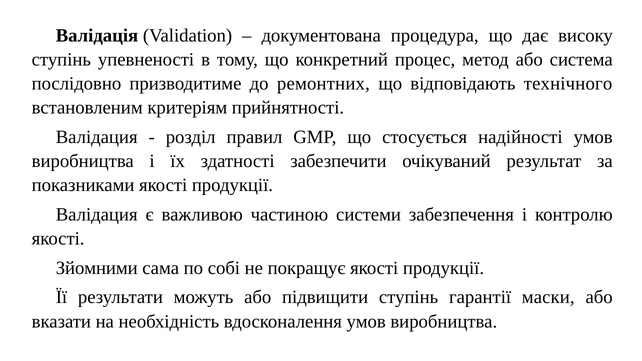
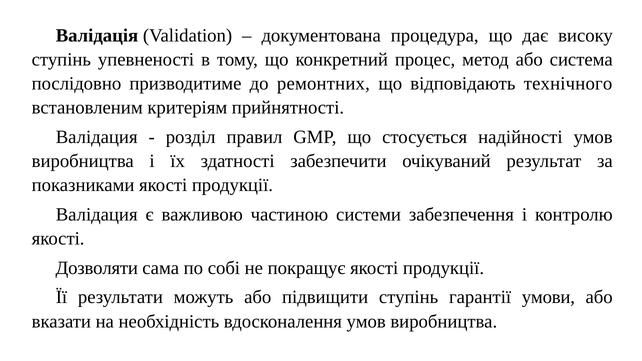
Зйомними: Зйомними -> Дозволяти
маски: маски -> умови
